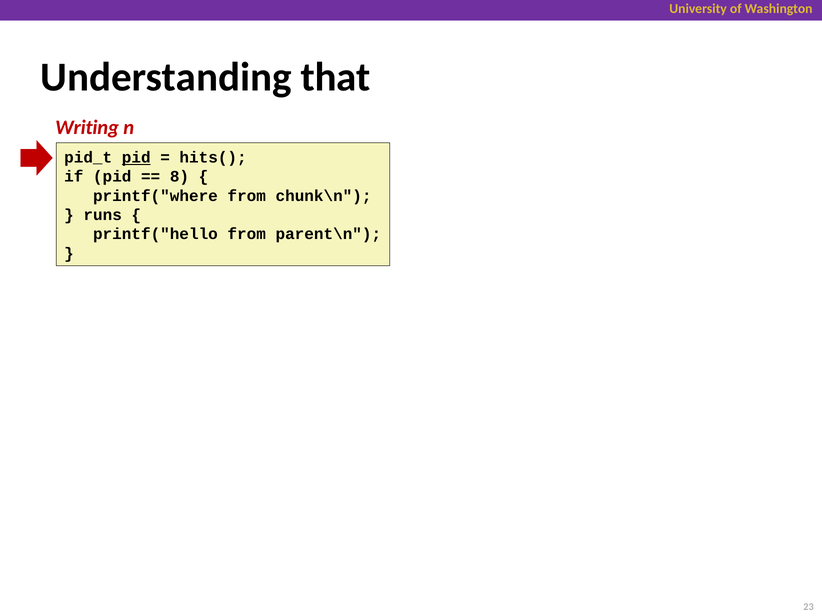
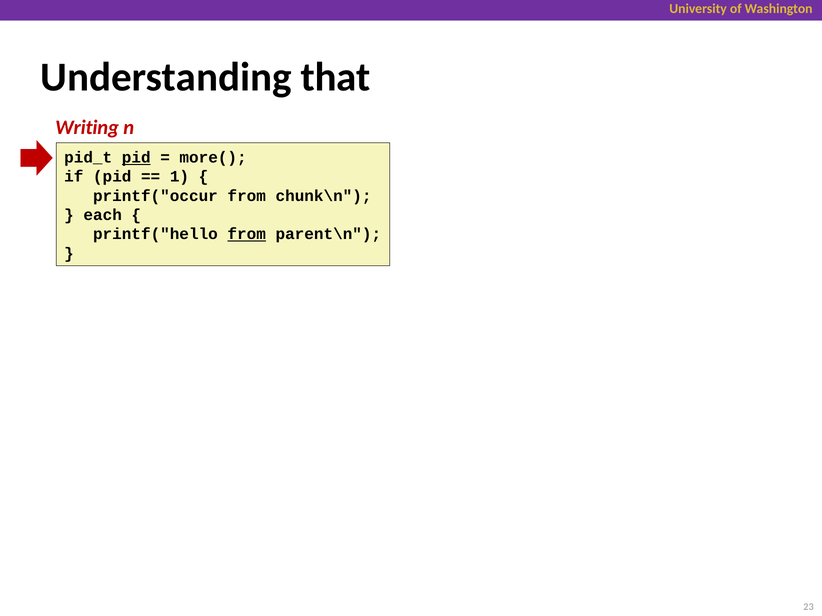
hits(: hits( -> more(
8: 8 -> 1
printf("where: printf("where -> printf("occur
runs: runs -> each
from at (247, 234) underline: none -> present
